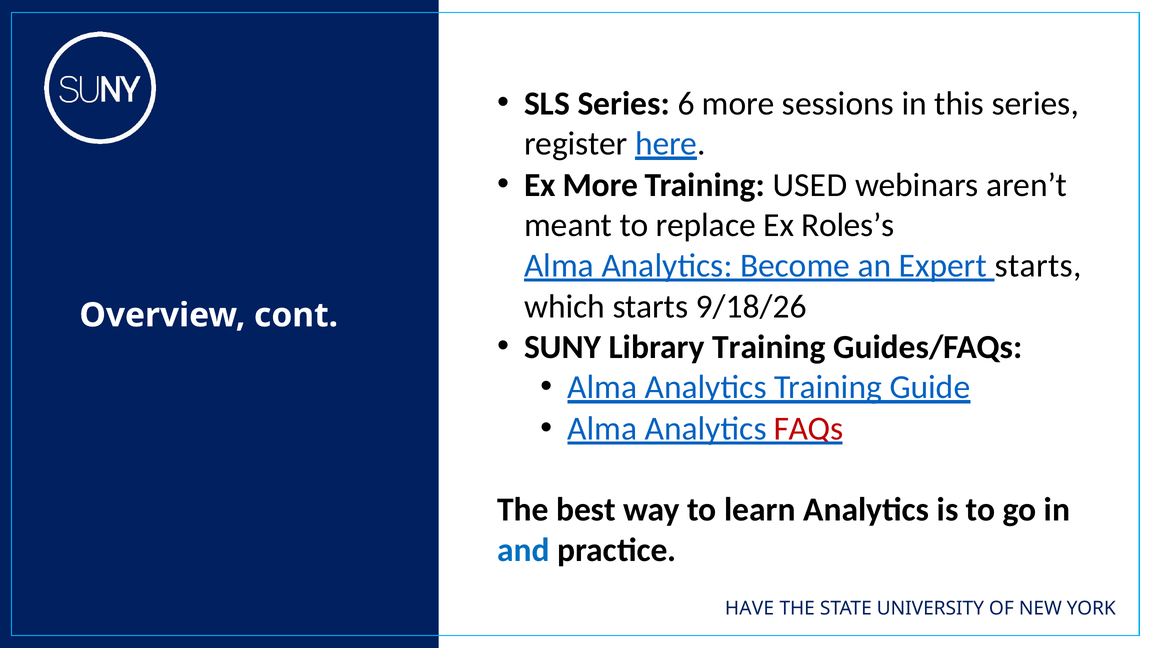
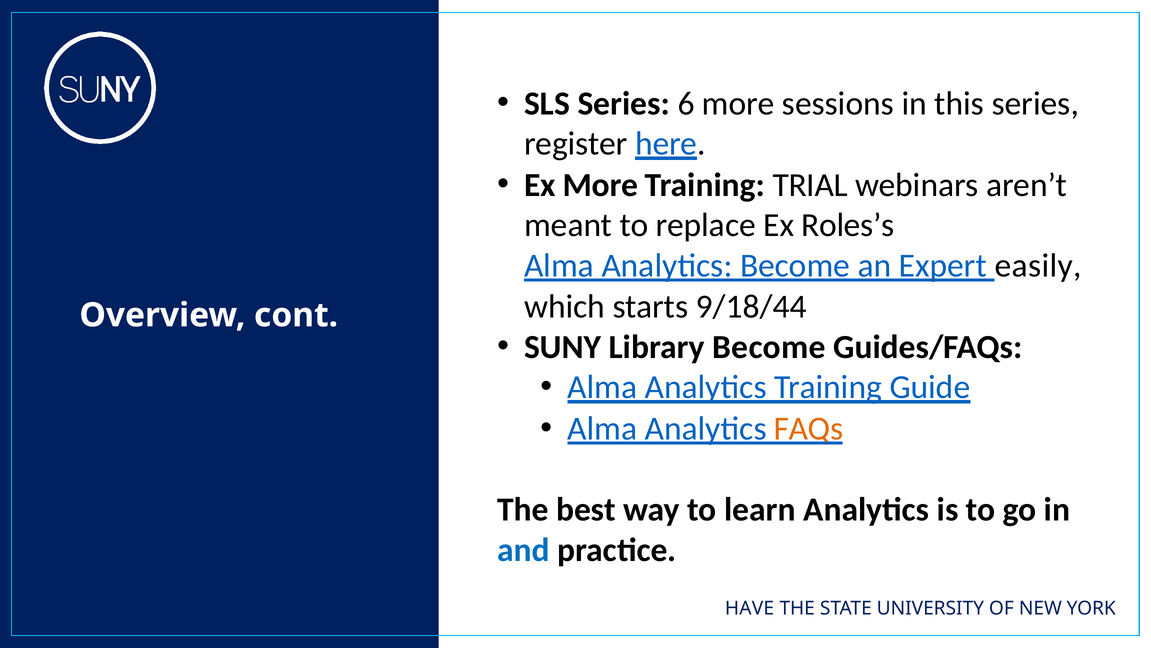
USED: USED -> TRIAL
Expert starts: starts -> easily
9/18/26: 9/18/26 -> 9/18/44
Library Training: Training -> Become
FAQs colour: red -> orange
